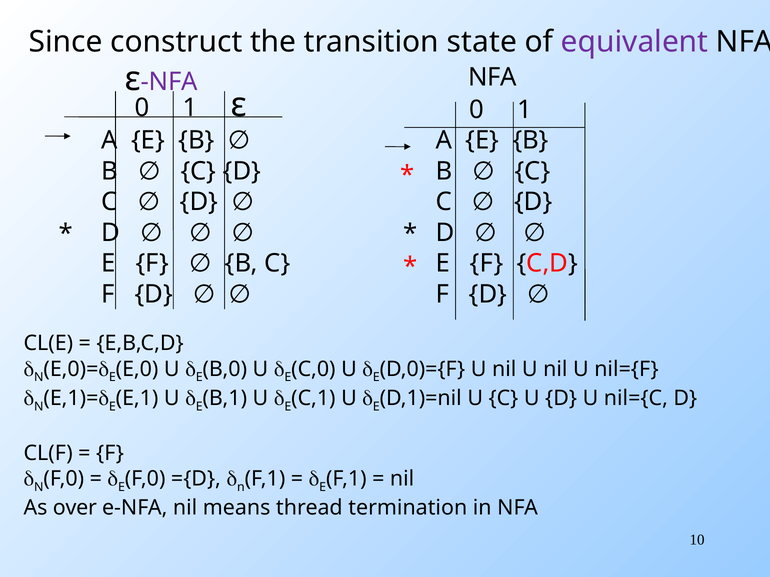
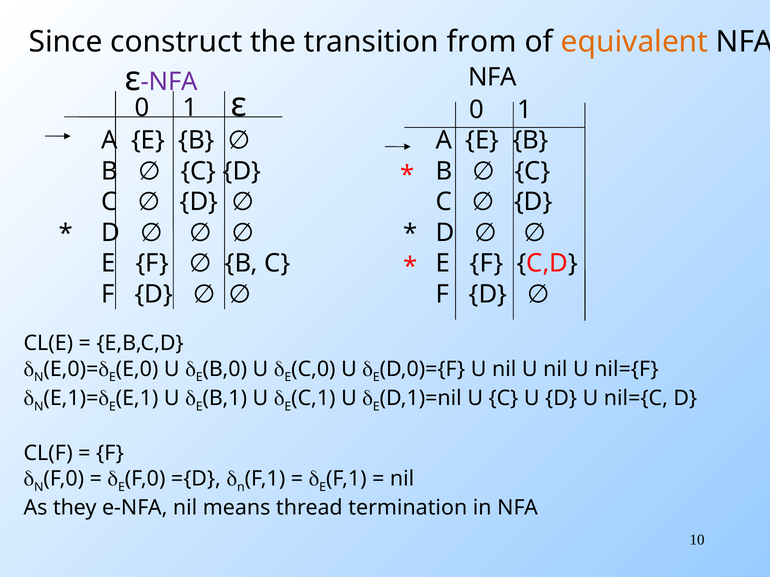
state: state -> from
equivalent colour: purple -> orange
over: over -> they
